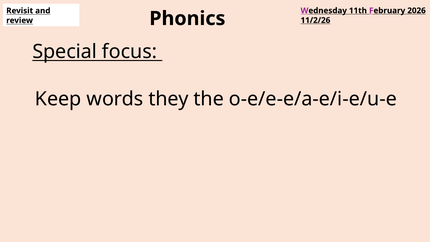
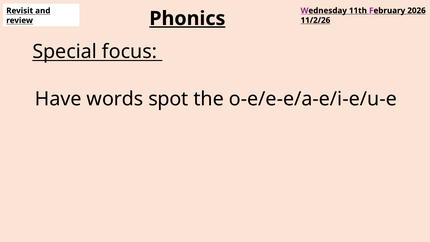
Phonics underline: none -> present
Keep: Keep -> Have
they: they -> spot
